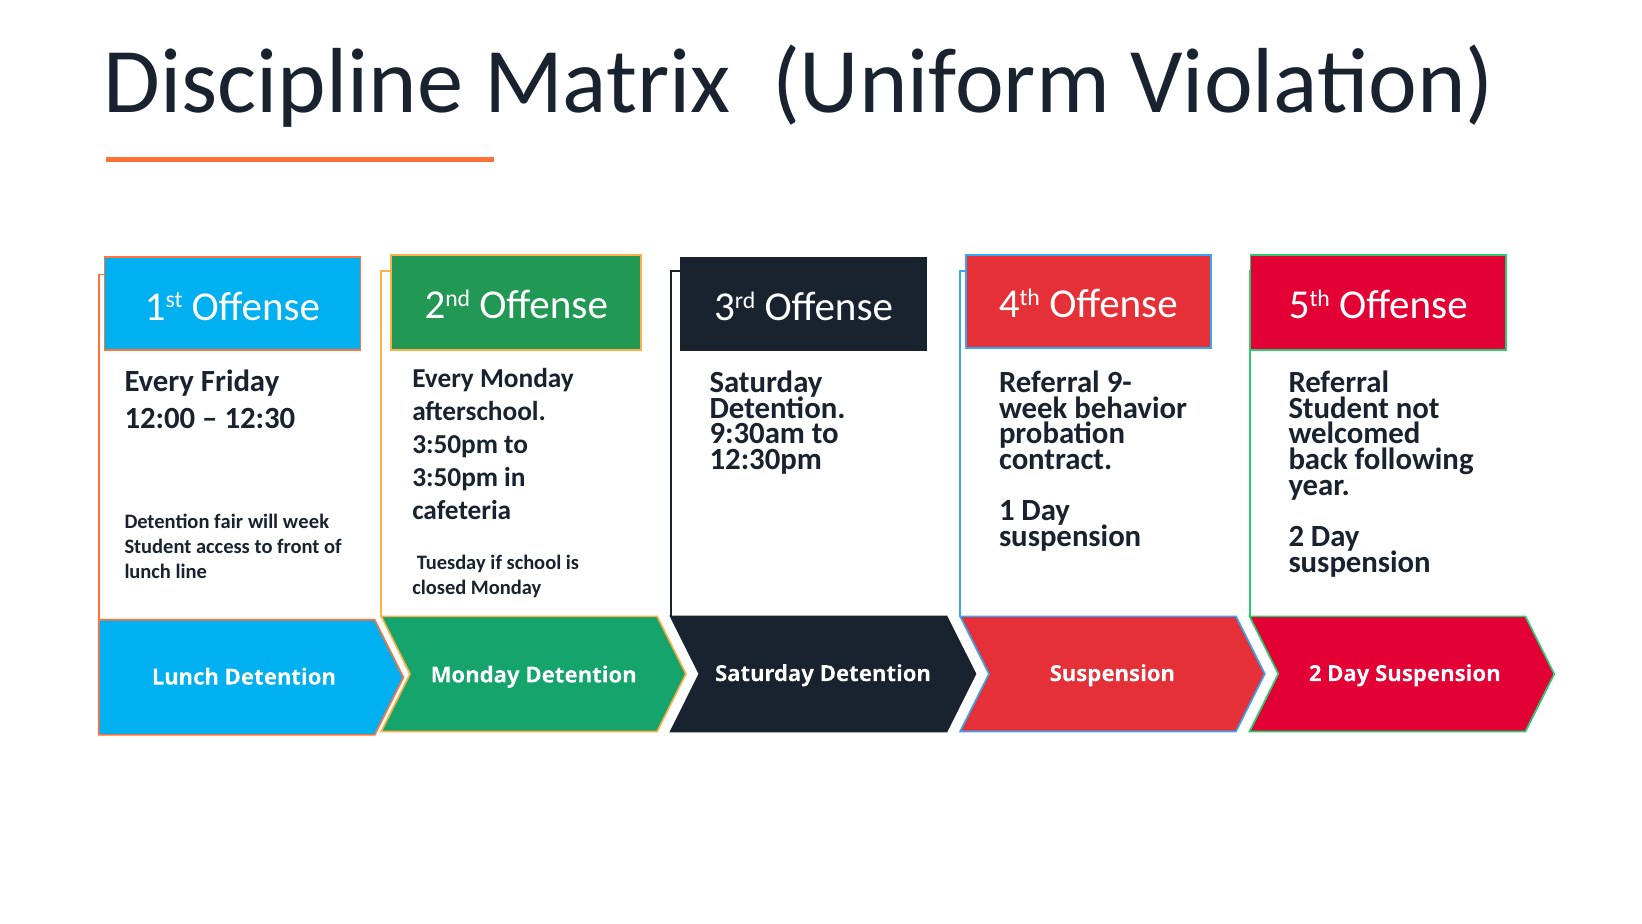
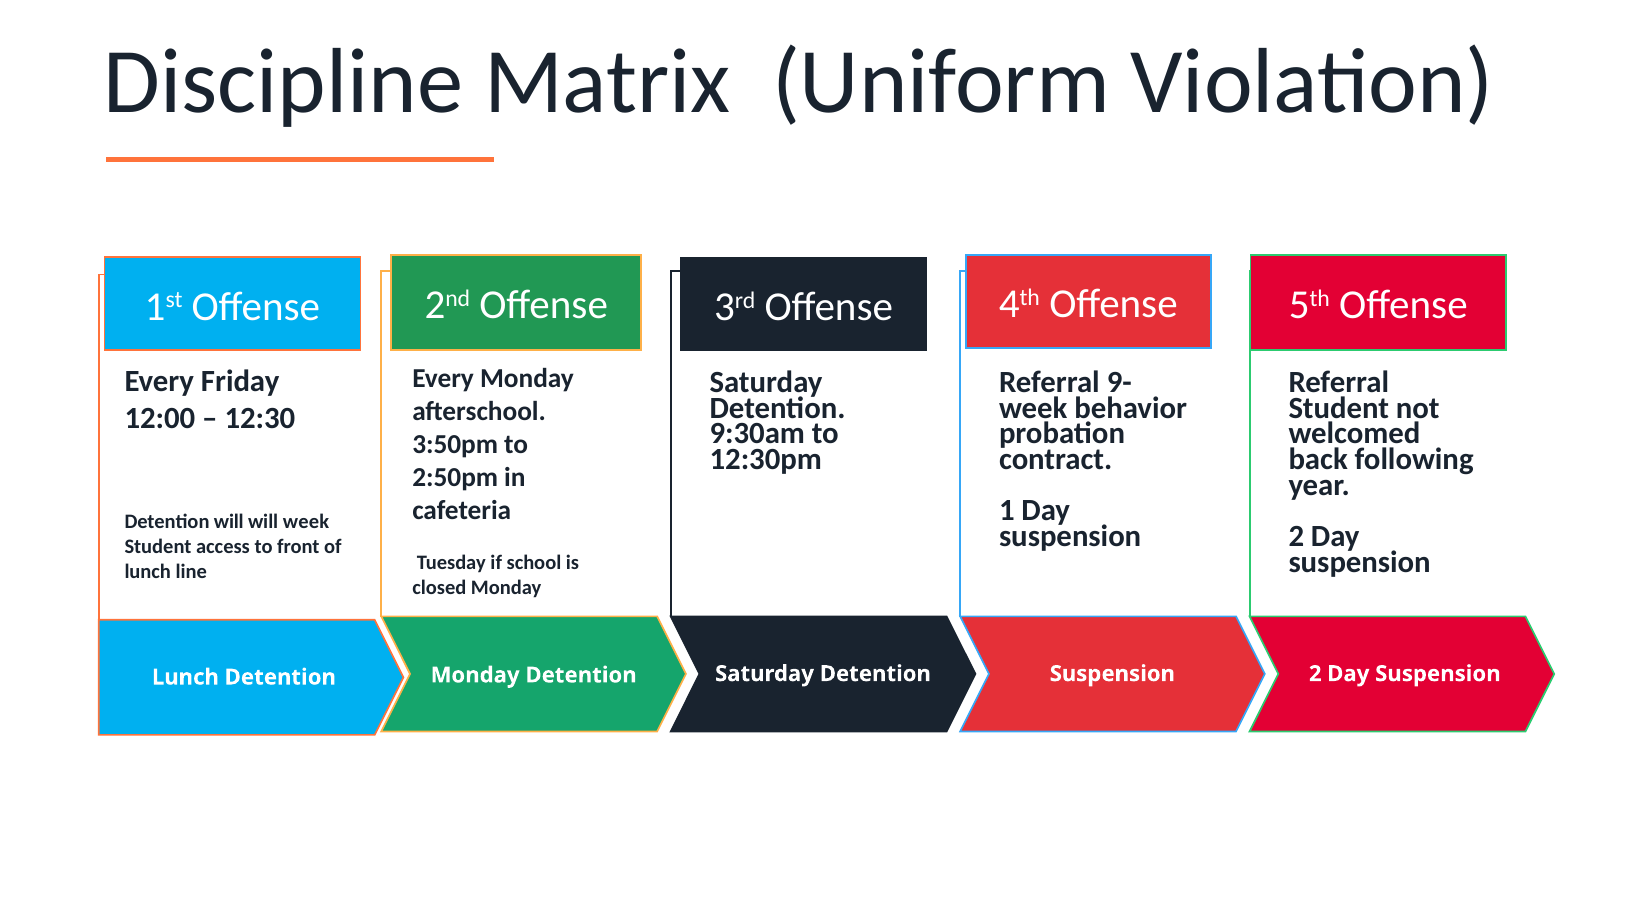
3:50pm at (455, 477): 3:50pm -> 2:50pm
Detention fair: fair -> will
